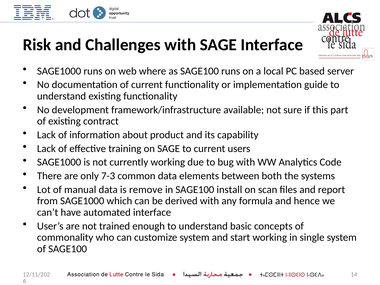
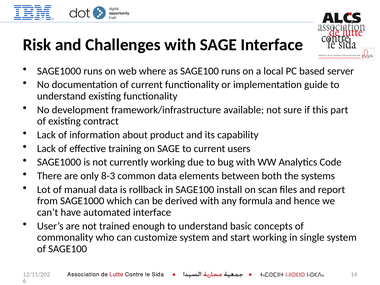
7-3: 7-3 -> 8-3
remove: remove -> rollback
